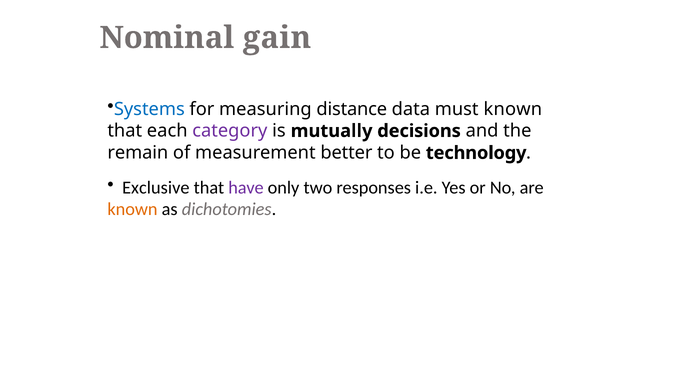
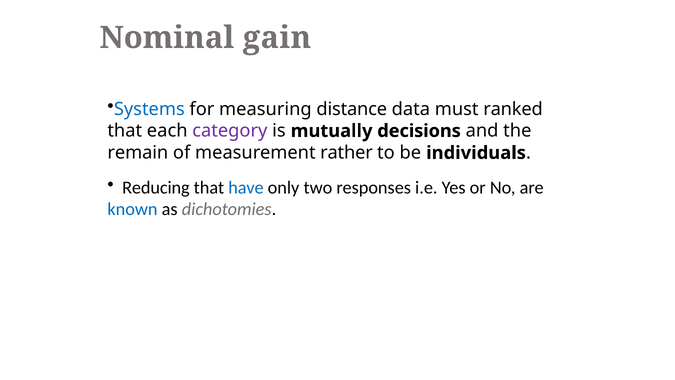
must known: known -> ranked
better: better -> rather
technology: technology -> individuals
Exclusive: Exclusive -> Reducing
have colour: purple -> blue
known at (132, 209) colour: orange -> blue
